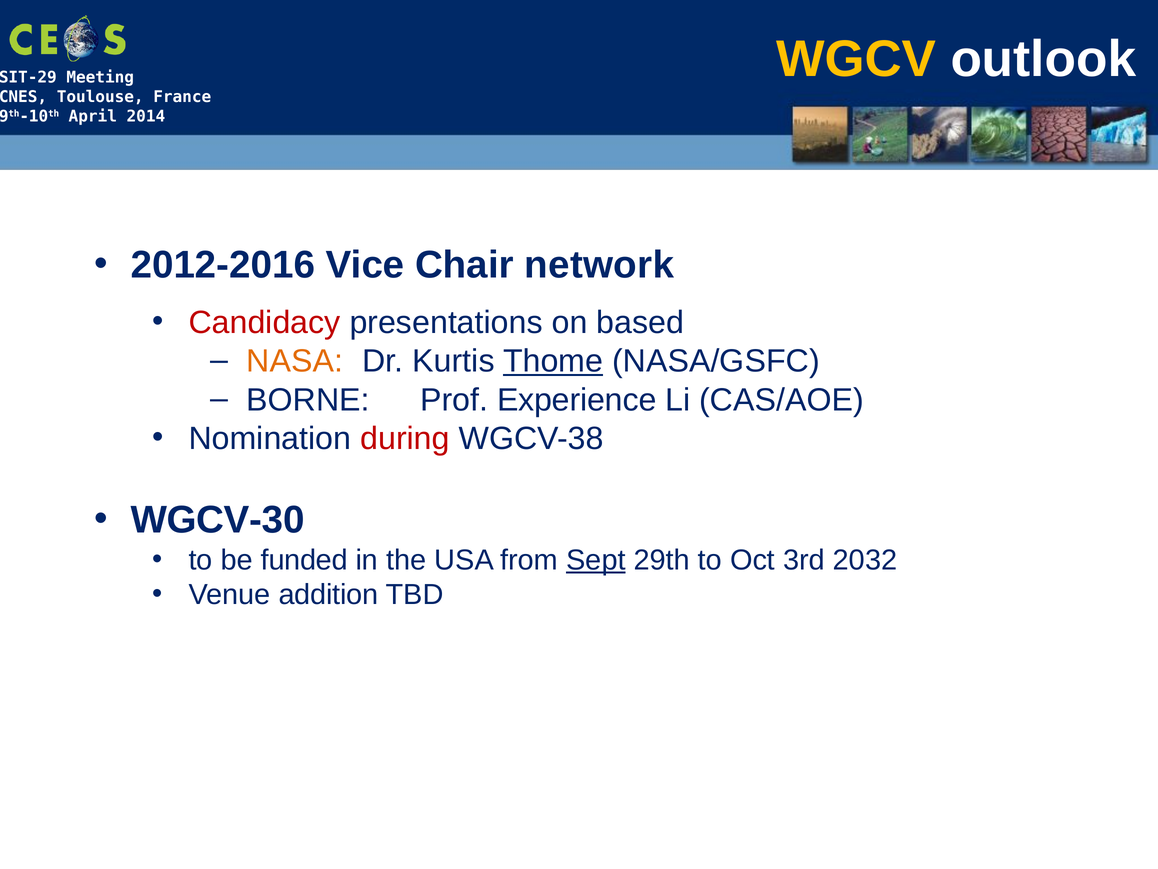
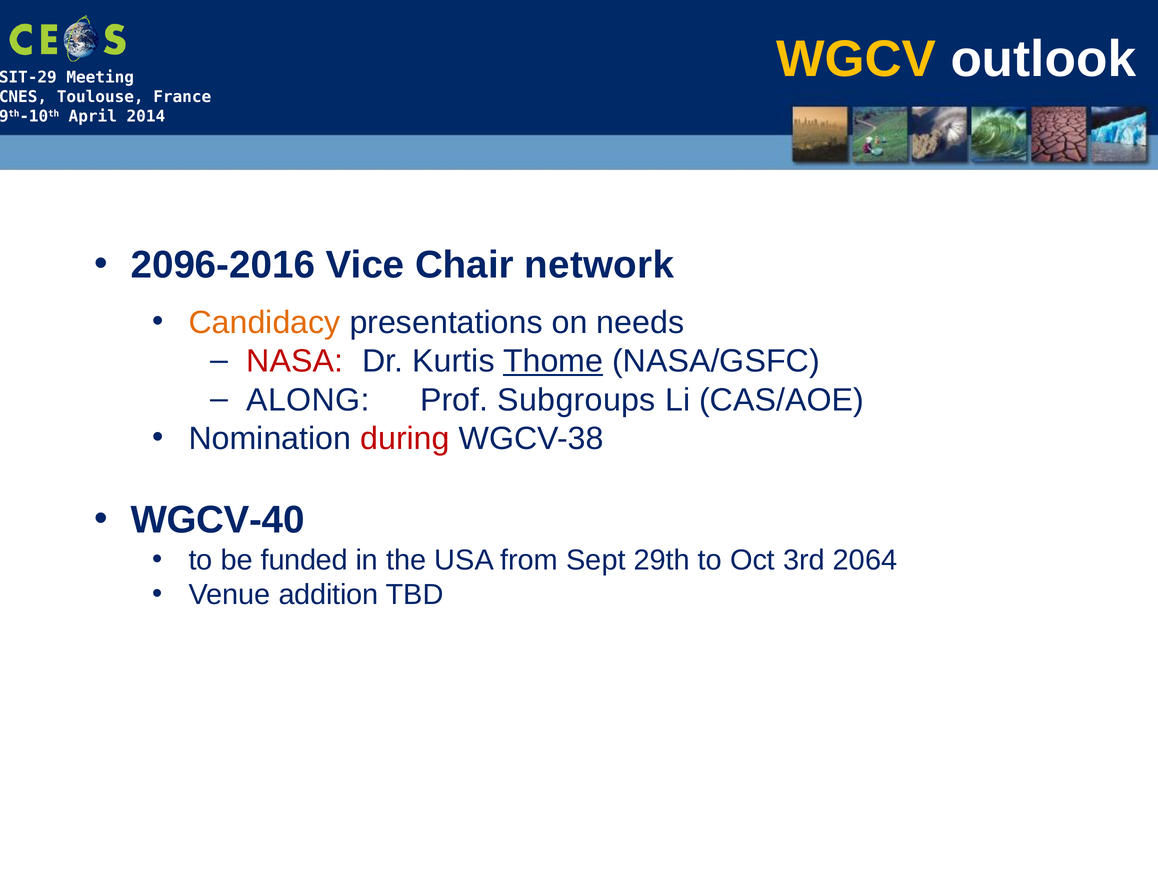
2012-2016: 2012-2016 -> 2096-2016
Candidacy colour: red -> orange
based: based -> needs
NASA colour: orange -> red
BORNE: BORNE -> ALONG
Experience: Experience -> Subgroups
WGCV-30: WGCV-30 -> WGCV-40
Sept underline: present -> none
2032: 2032 -> 2064
